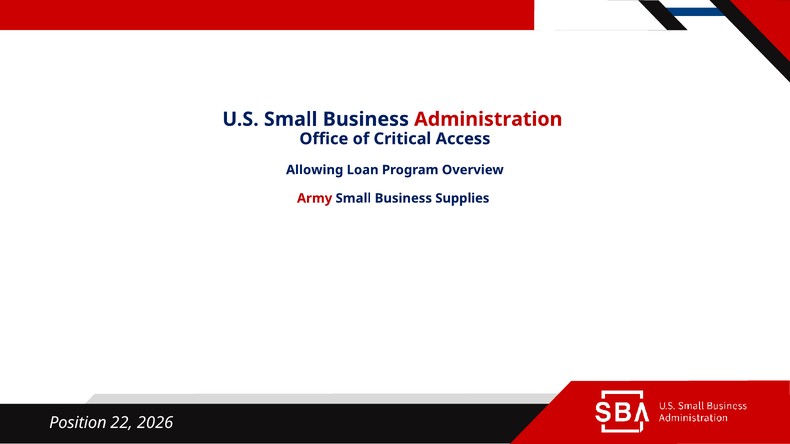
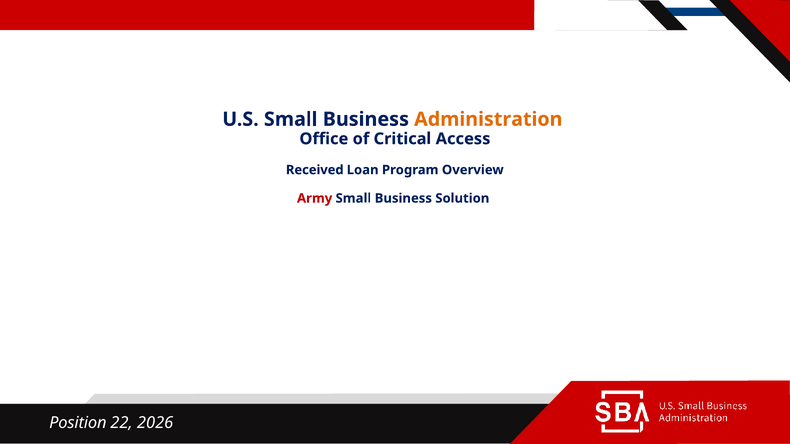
Administration colour: red -> orange
Allowing: Allowing -> Received
Supplies: Supplies -> Solution
